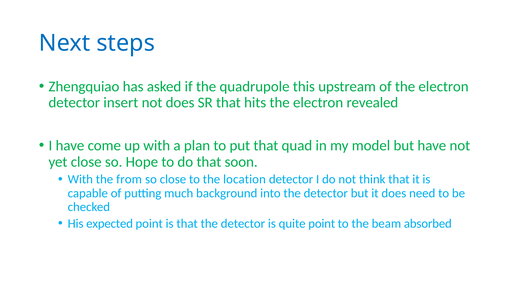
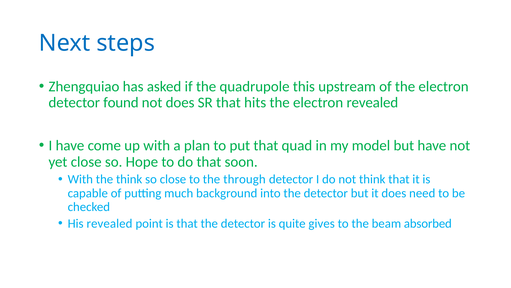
insert: insert -> found
the from: from -> think
location: location -> through
His expected: expected -> revealed
quite point: point -> gives
